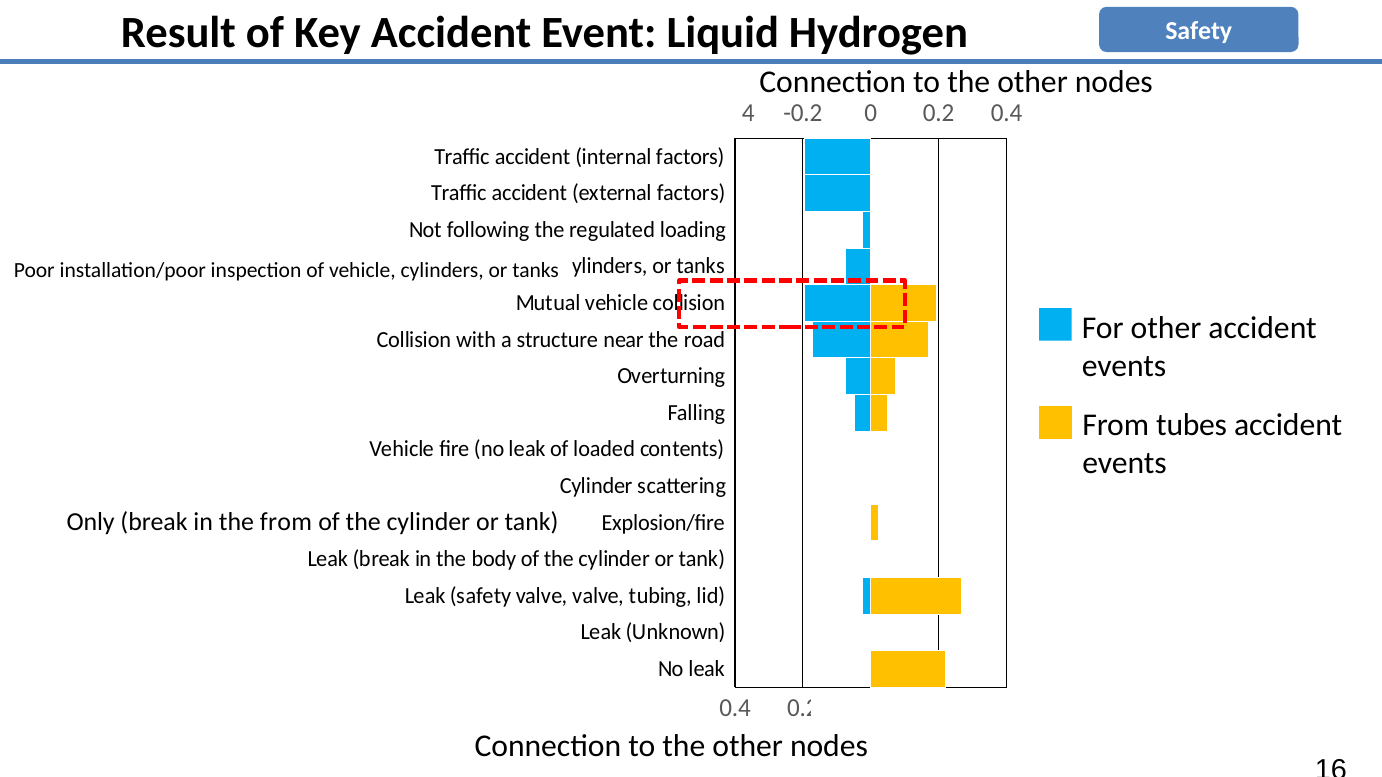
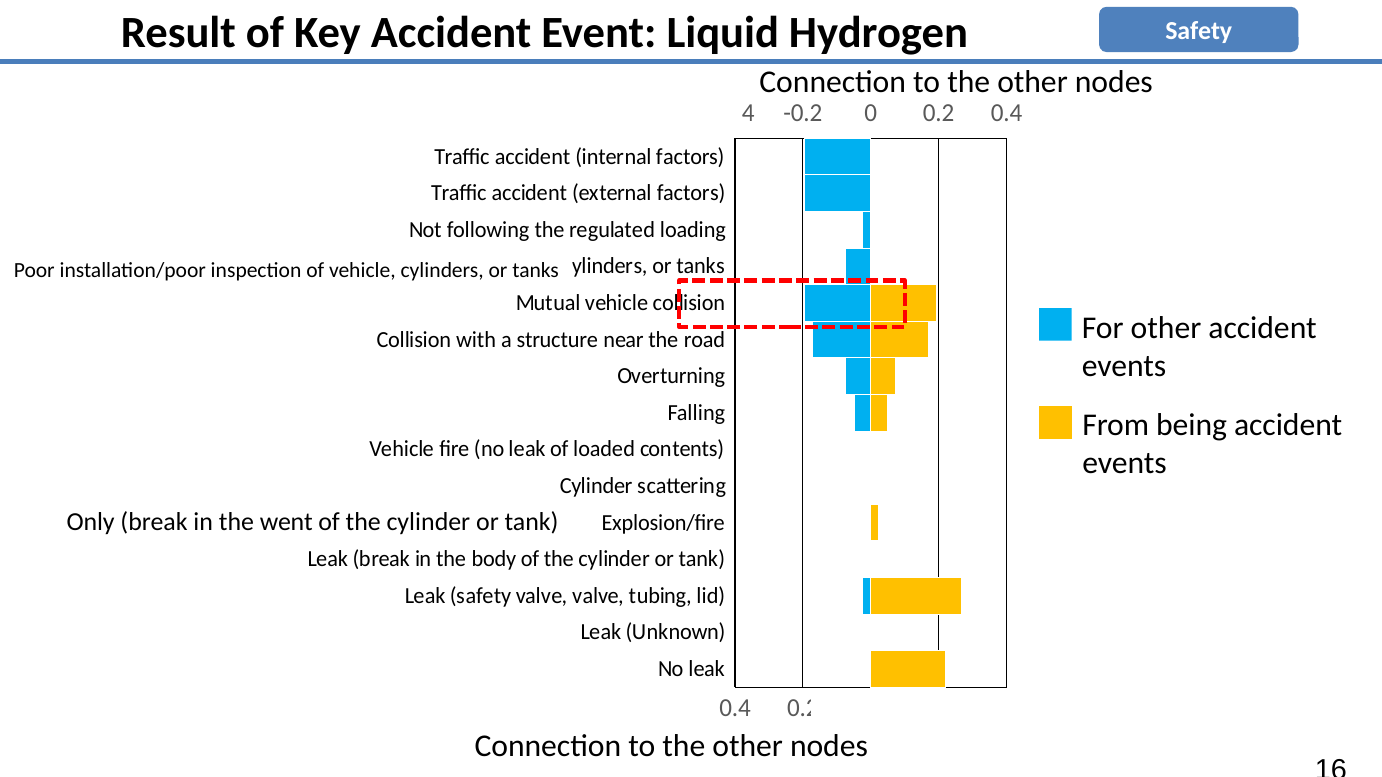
tubes: tubes -> being
the from: from -> went
